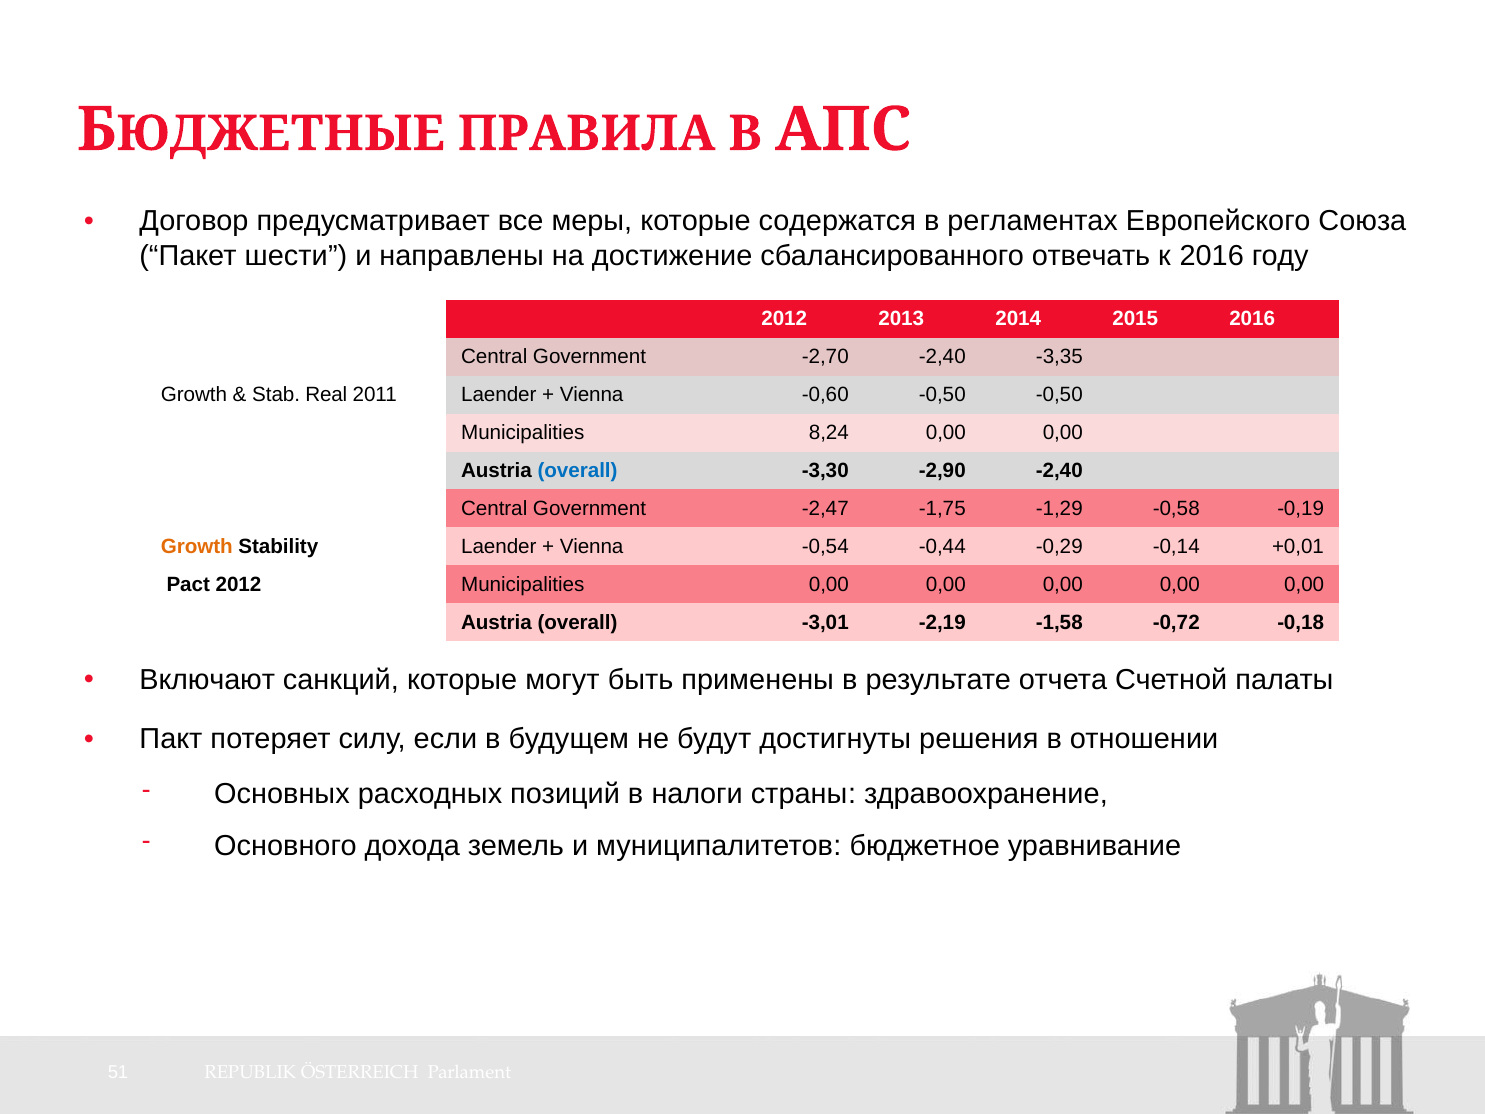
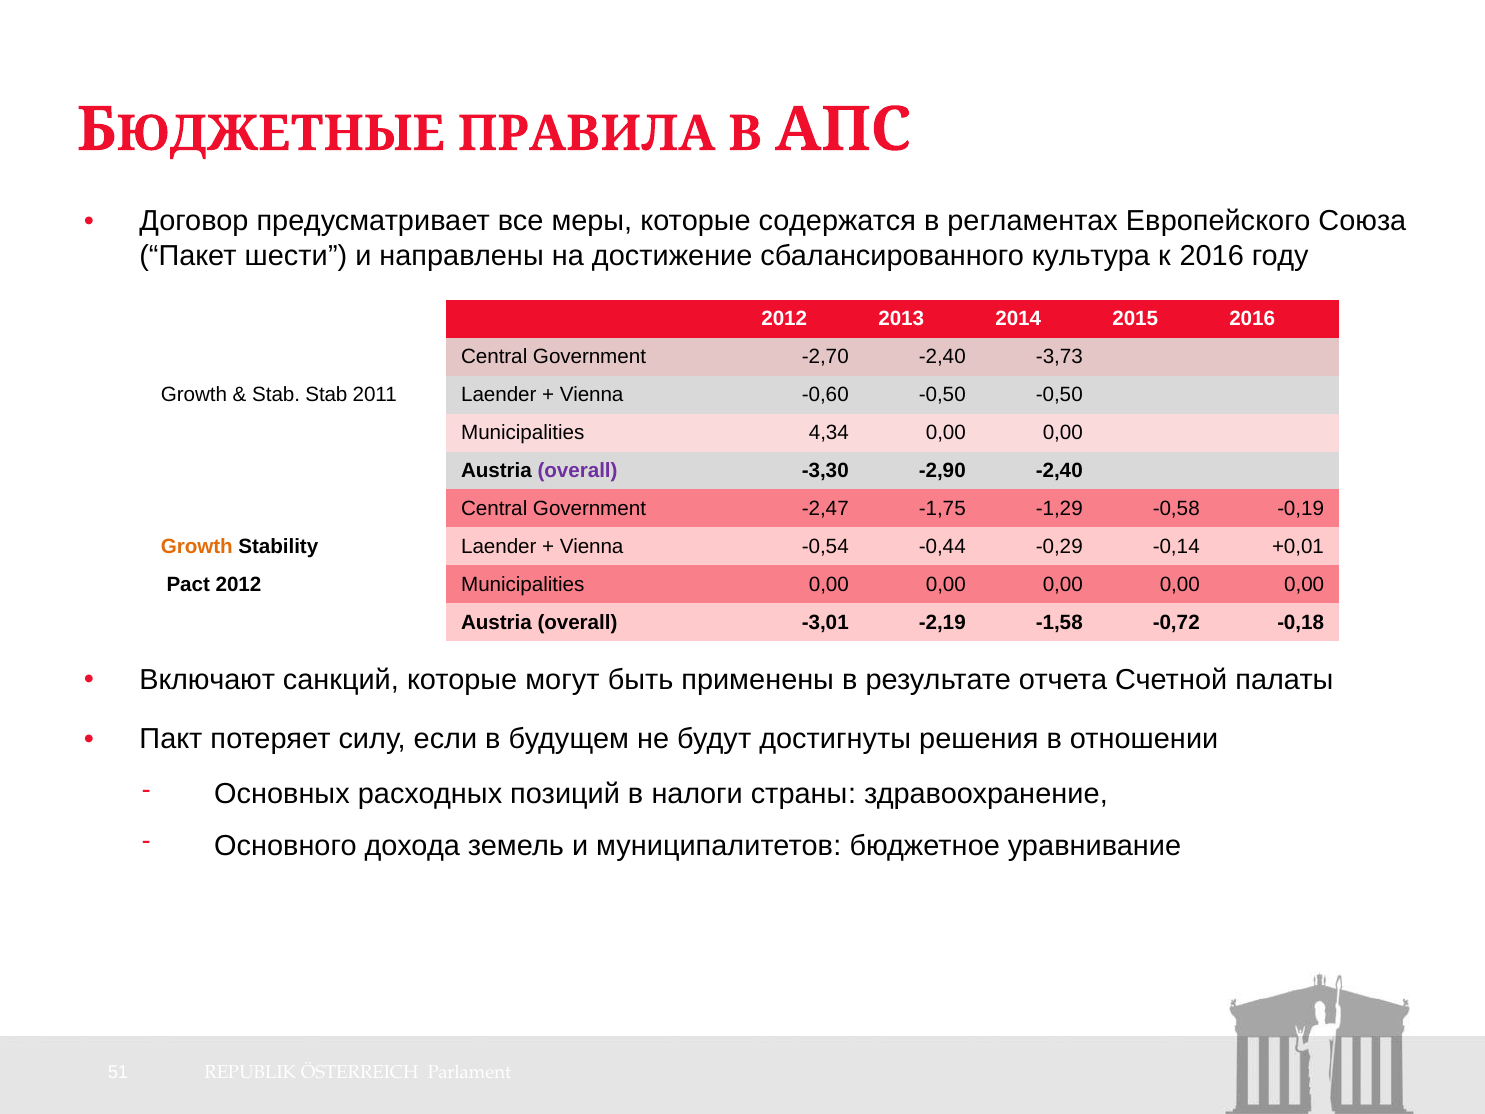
отвечать: отвечать -> культура
-3,35: -3,35 -> -3,73
Stab Real: Real -> Stab
8,24: 8,24 -> 4,34
overall at (578, 471) colour: blue -> purple
